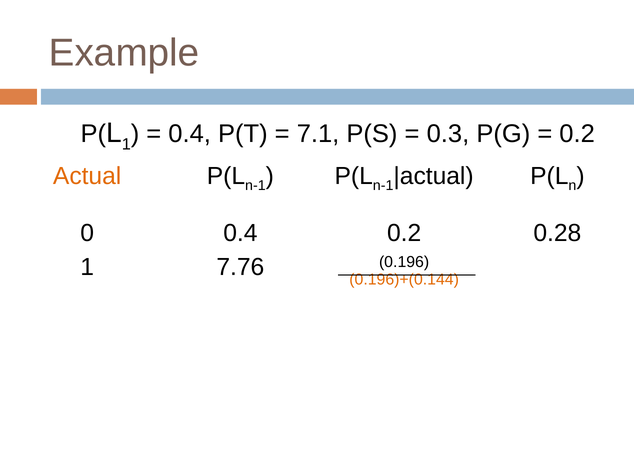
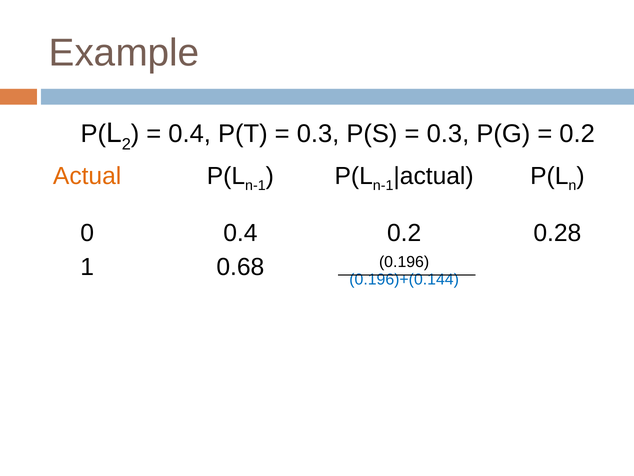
1 at (126, 144): 1 -> 2
7.1 at (318, 134): 7.1 -> 0.3
7.76: 7.76 -> 0.68
0.196)+(0.144 colour: orange -> blue
